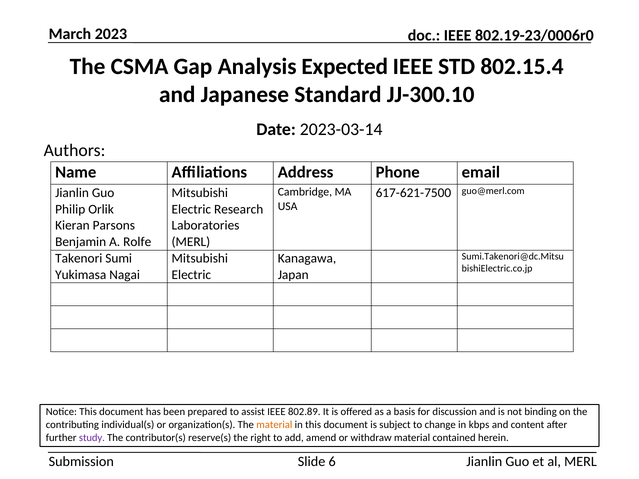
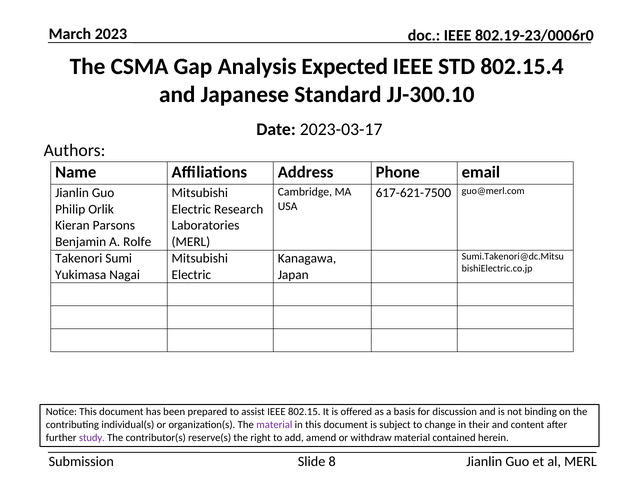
2023-03-14: 2023-03-14 -> 2023-03-17
802.89: 802.89 -> 802.15
material at (274, 425) colour: orange -> purple
kbps: kbps -> their
6: 6 -> 8
